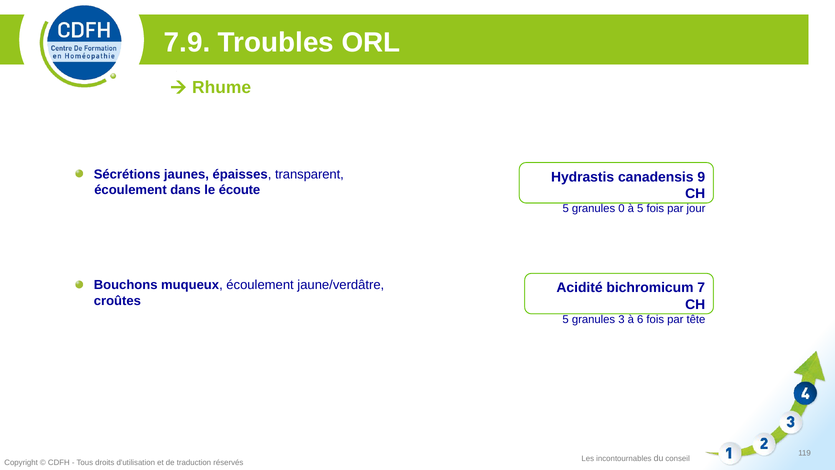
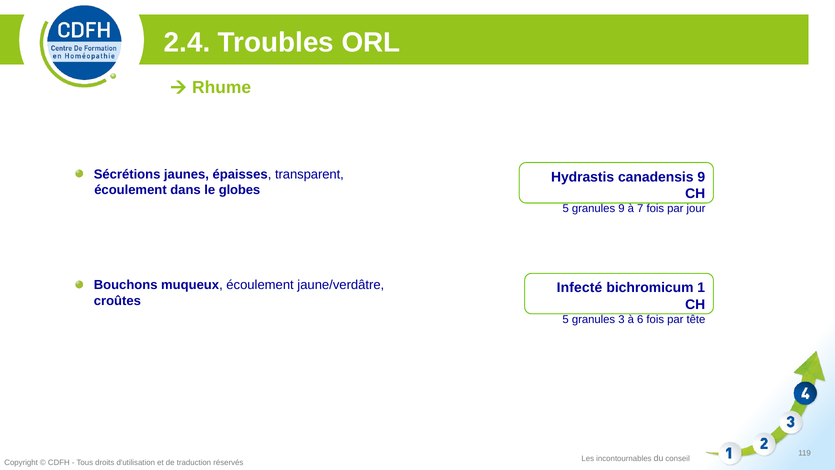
7.9: 7.9 -> 2.4
écoute: écoute -> globes
granules 0: 0 -> 9
à 5: 5 -> 7
Acidité: Acidité -> Infecté
7: 7 -> 1
